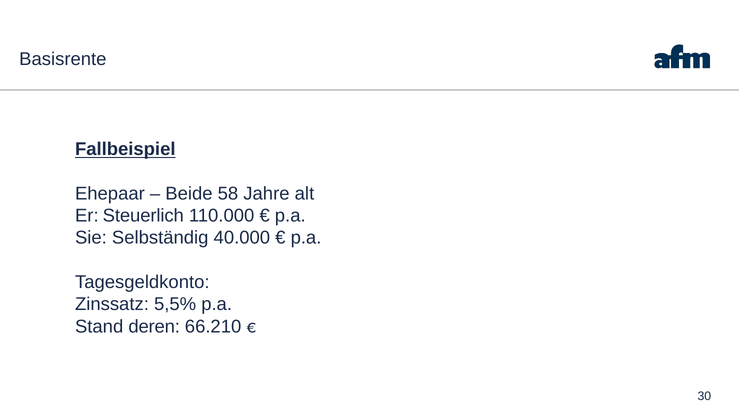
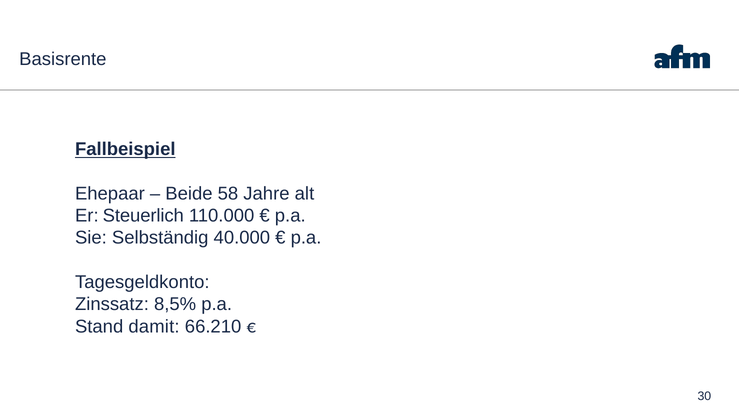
5,5%: 5,5% -> 8,5%
deren: deren -> damit
